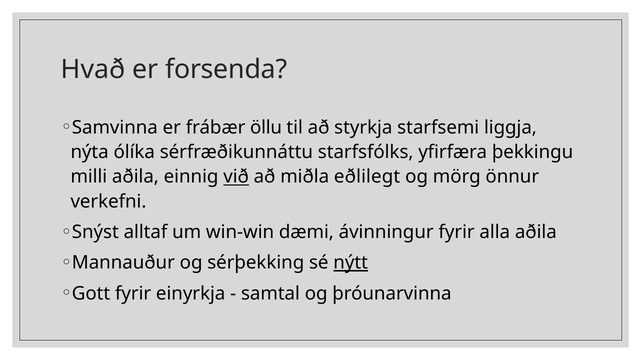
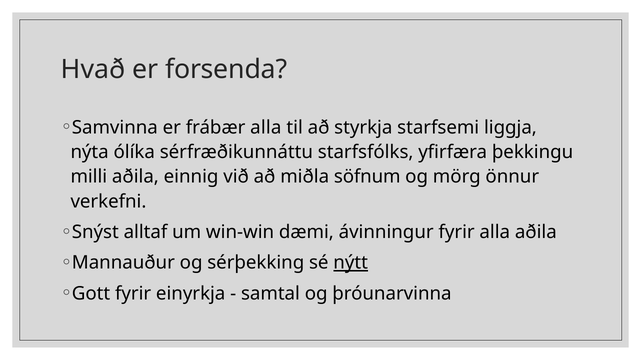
frábær öllu: öllu -> alla
við underline: present -> none
eðlilegt: eðlilegt -> söfnum
